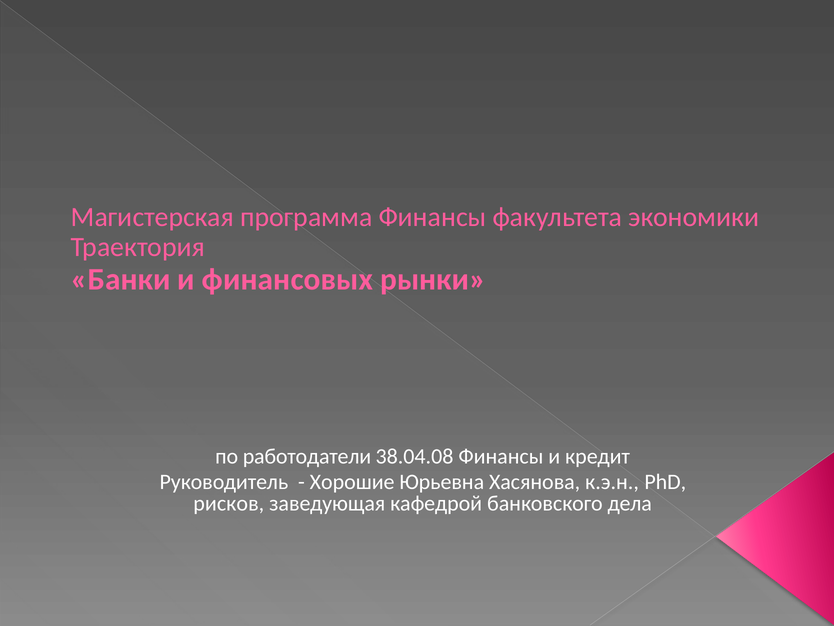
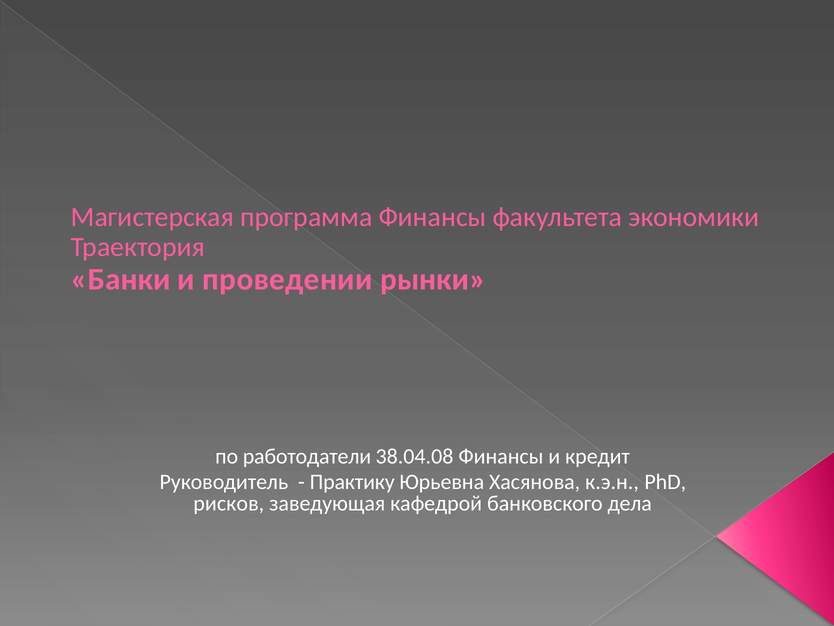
финансовых: финансовых -> проведении
Хорошие: Хорошие -> Практику
